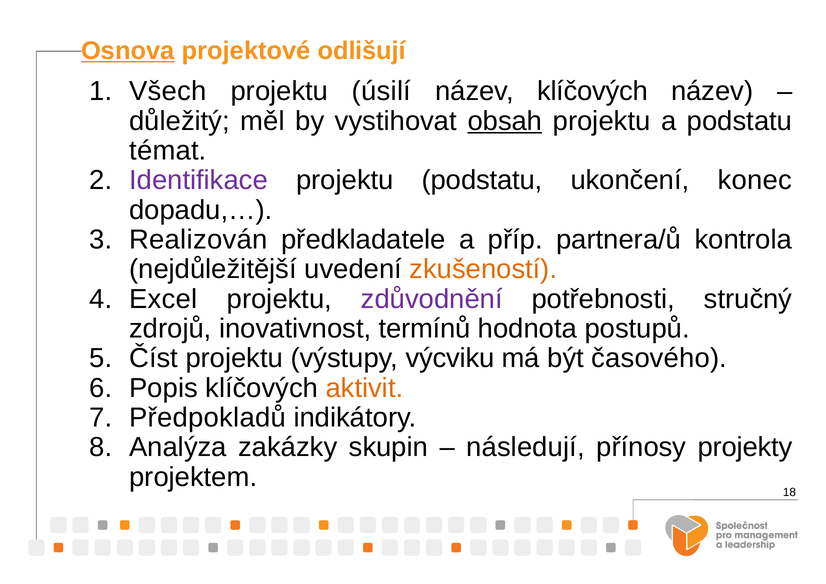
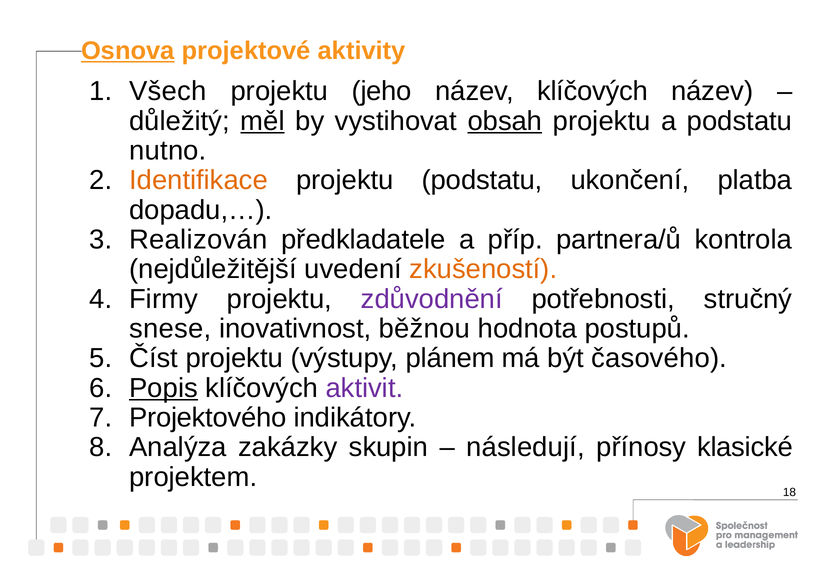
odlišují: odlišují -> aktivity
úsilí: úsilí -> jeho
měl underline: none -> present
témat: témat -> nutno
Identifikace colour: purple -> orange
konec: konec -> platba
Excel: Excel -> Firmy
zdrojů: zdrojů -> snese
termínů: termínů -> běžnou
výcviku: výcviku -> plánem
Popis underline: none -> present
aktivit colour: orange -> purple
Předpokladů: Předpokladů -> Projektového
projekty: projekty -> klasické
